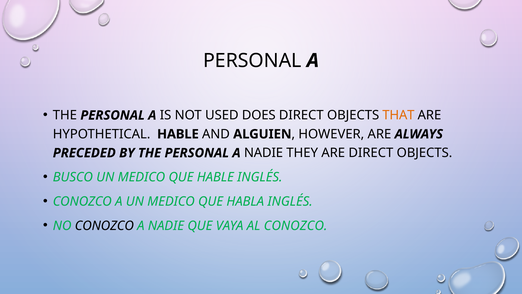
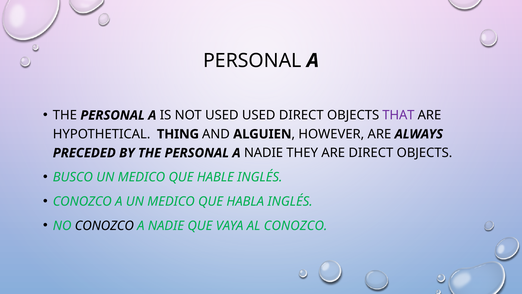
USED DOES: DOES -> USED
THAT colour: orange -> purple
HYPOTHETICAL HABLE: HABLE -> THING
